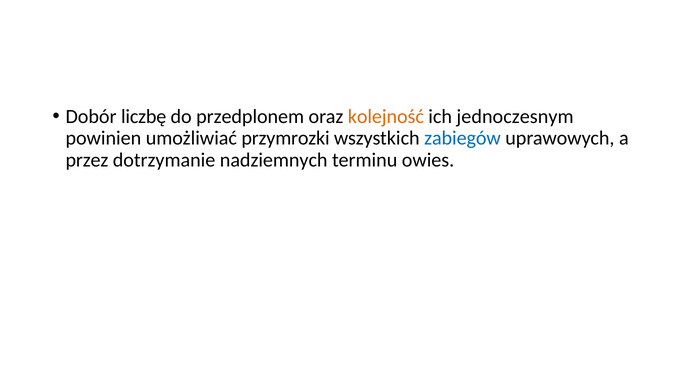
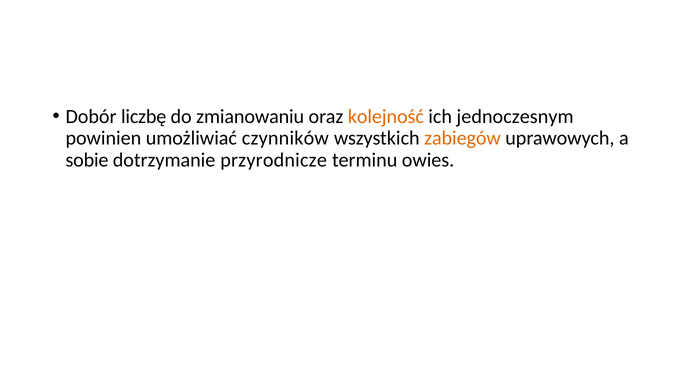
przedplonem: przedplonem -> zmianowaniu
przymrozki: przymrozki -> czynników
zabiegów colour: blue -> orange
przez: przez -> sobie
nadziemnych: nadziemnych -> przyrodnicze
